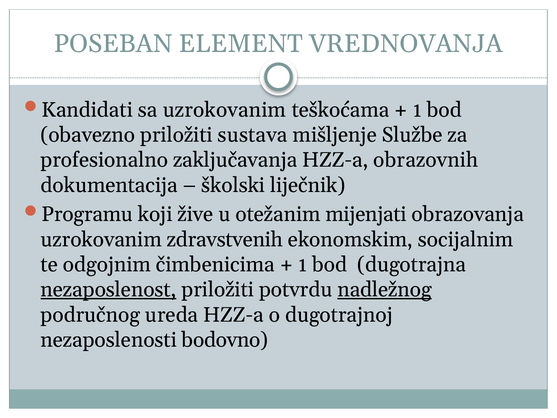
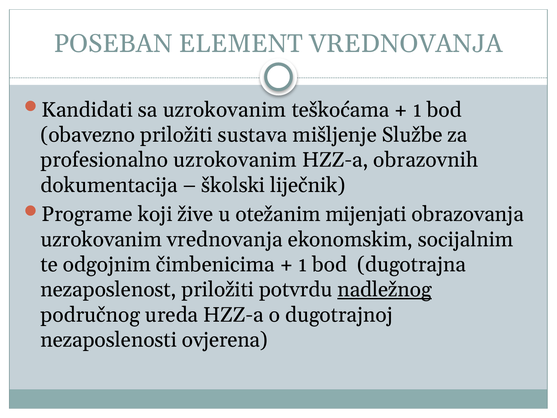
profesionalno zaključavanja: zaključavanja -> uzrokovanim
Programu: Programu -> Programe
uzrokovanim zdravstvenih: zdravstvenih -> vrednovanja
nezaposlenost underline: present -> none
bodovno: bodovno -> ovjerena
